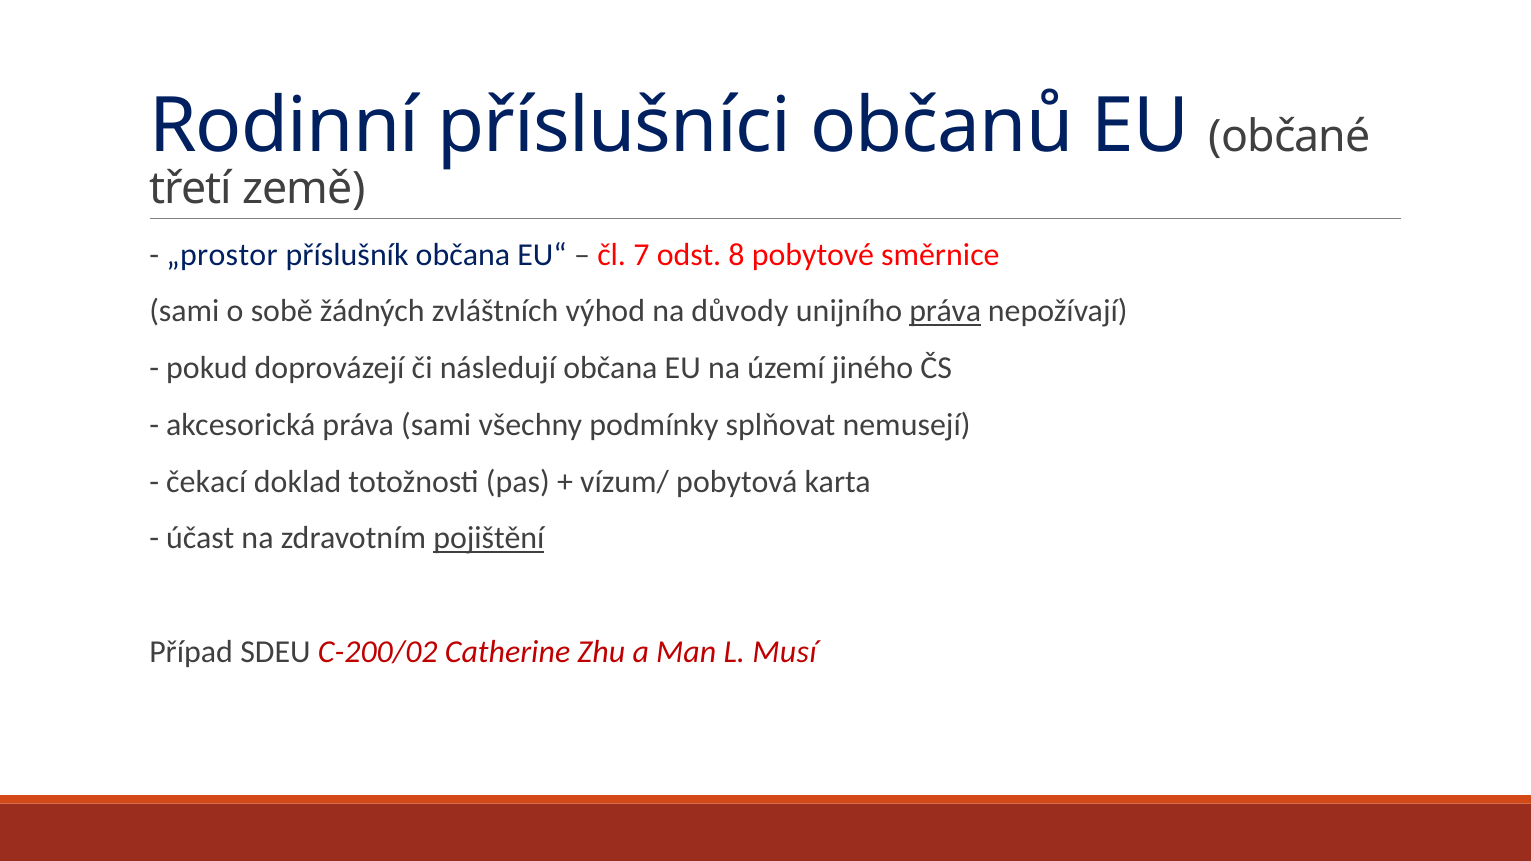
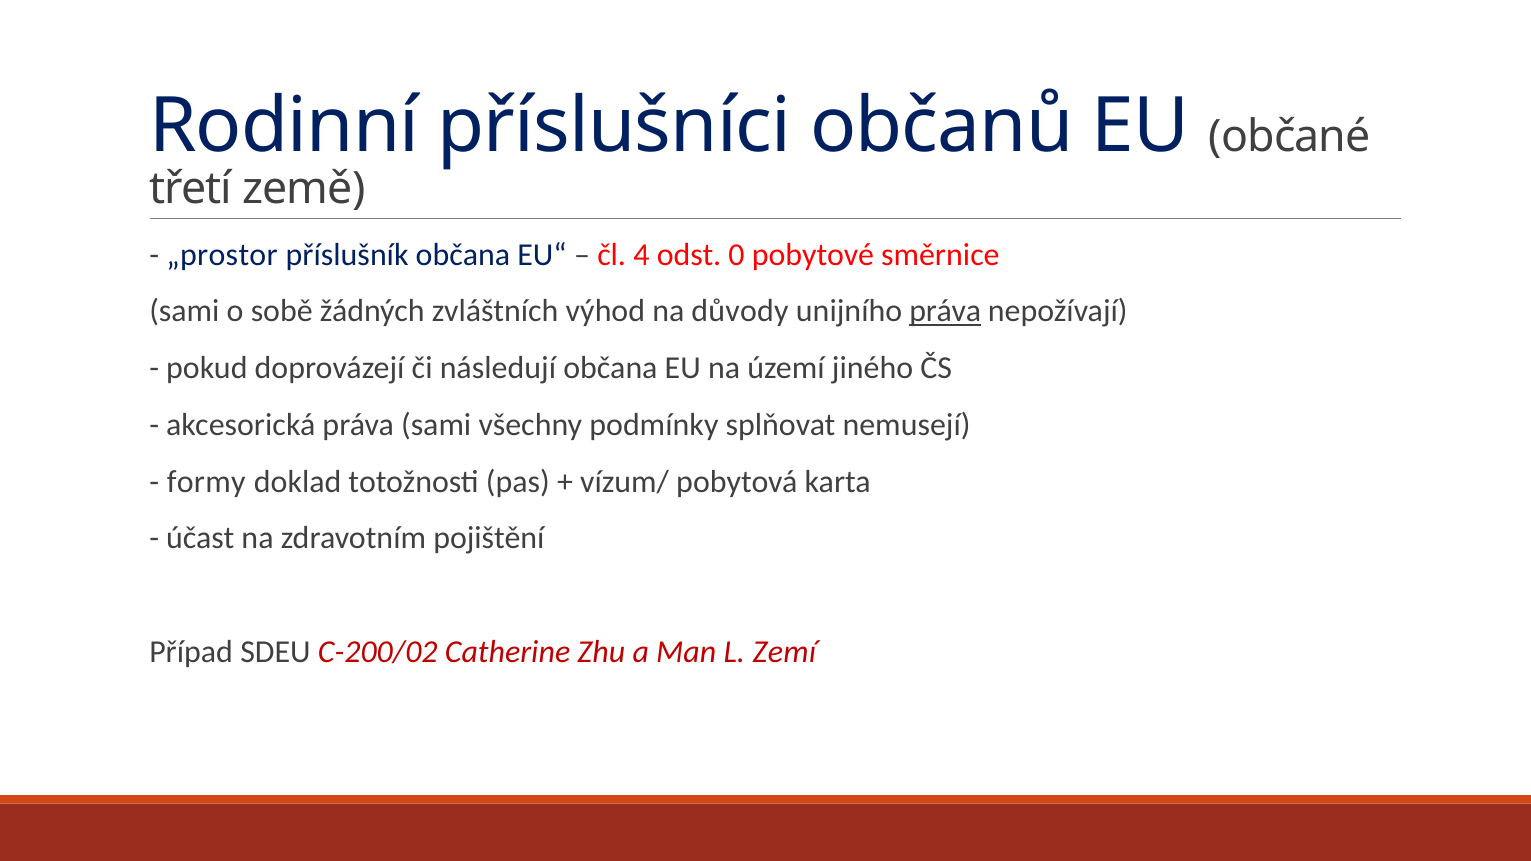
7: 7 -> 4
8: 8 -> 0
čekací: čekací -> formy
pojištění underline: present -> none
Musí: Musí -> Zemí
